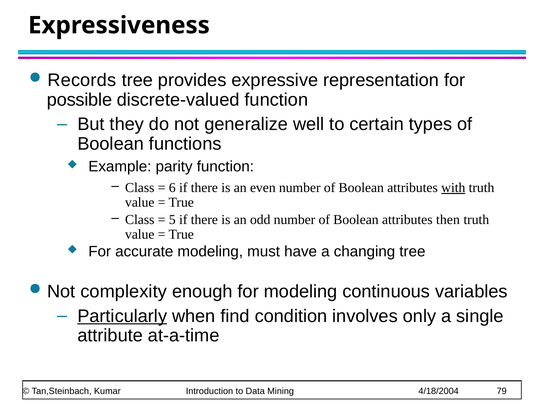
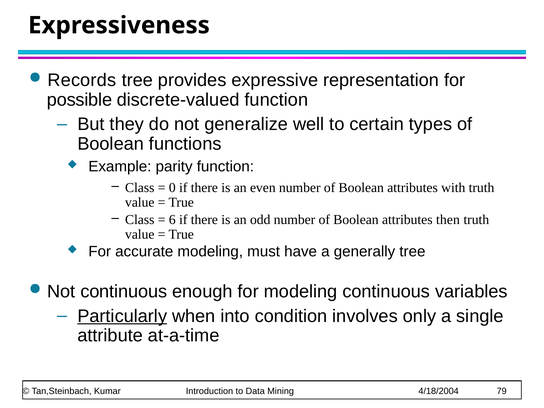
6: 6 -> 0
with underline: present -> none
5: 5 -> 6
changing: changing -> generally
Not complexity: complexity -> continuous
find: find -> into
